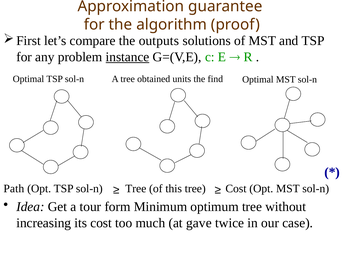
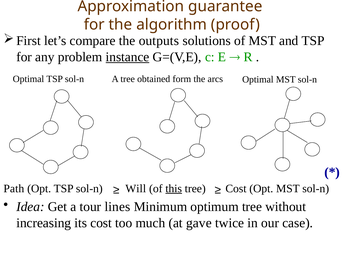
units: units -> form
find: find -> arcs
sol-n Tree: Tree -> Will
this underline: none -> present
form: form -> lines
